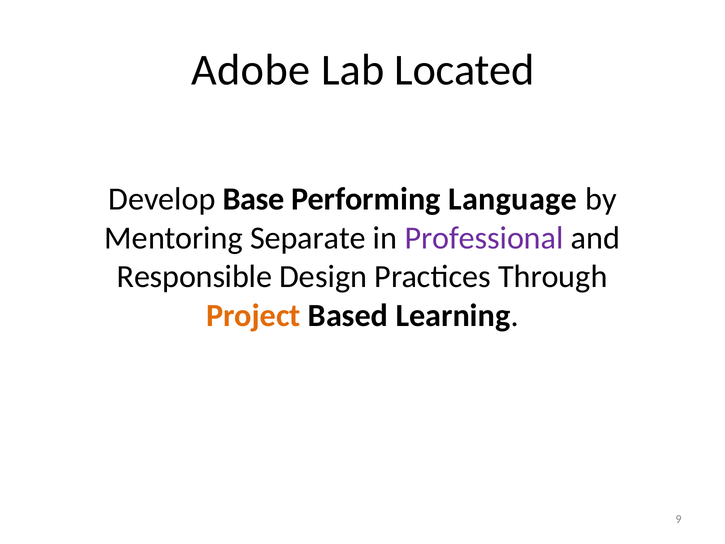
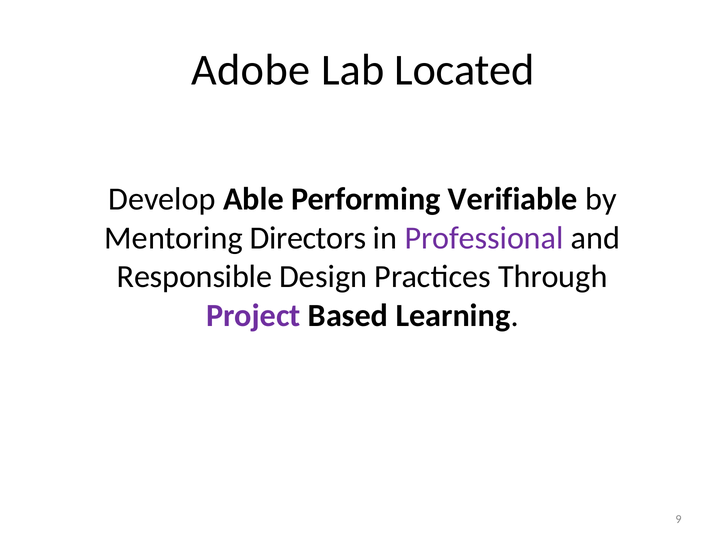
Base: Base -> Able
Language: Language -> Verifiable
Separate: Separate -> Directors
Project colour: orange -> purple
